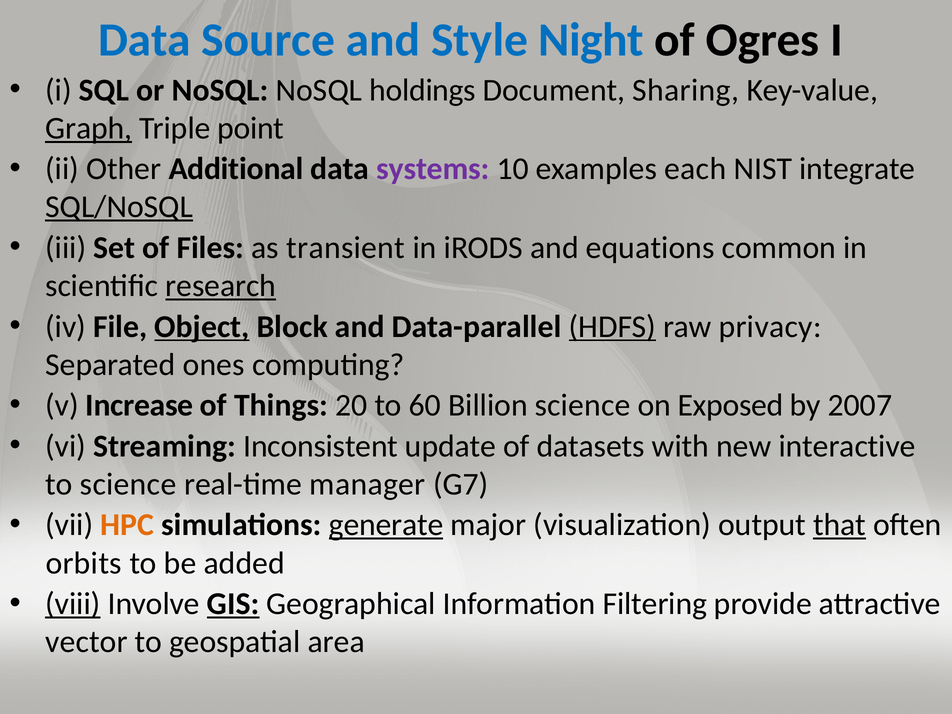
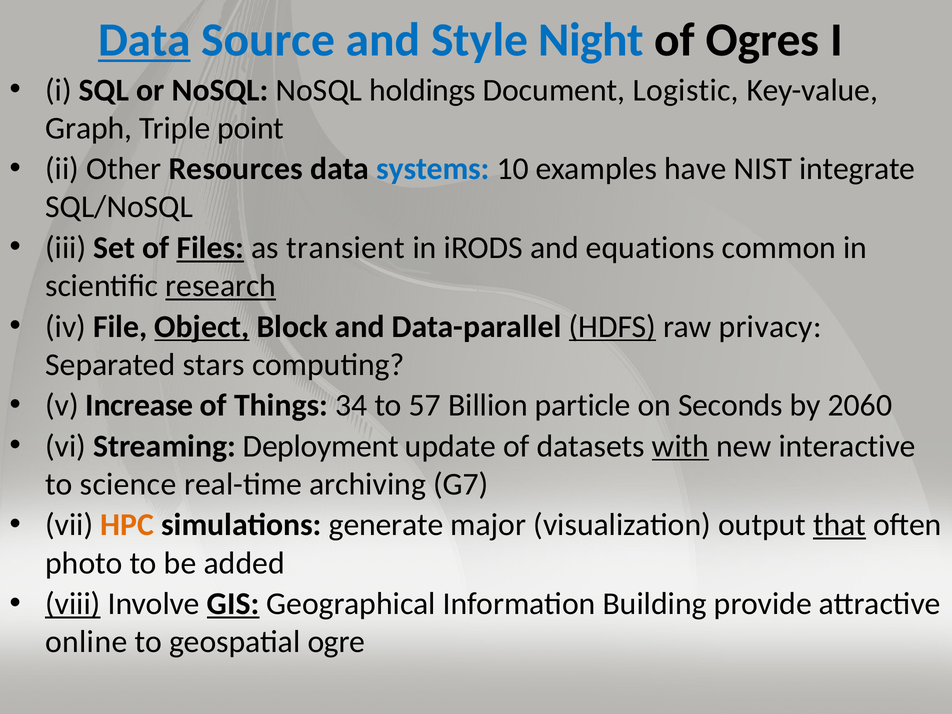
Data at (145, 40) underline: none -> present
Sharing: Sharing -> Logistic
Graph underline: present -> none
Additional: Additional -> Resources
systems colour: purple -> blue
each: each -> have
SQL/NoSQL underline: present -> none
Files underline: none -> present
ones: ones -> stars
20: 20 -> 34
60: 60 -> 57
Billion science: science -> particle
Exposed: Exposed -> Seconds
2007: 2007 -> 2060
Inconsistent: Inconsistent -> Deployment
with underline: none -> present
manager: manager -> archiving
generate underline: present -> none
orbits: orbits -> photo
Filtering: Filtering -> Building
vector: vector -> online
area: area -> ogre
